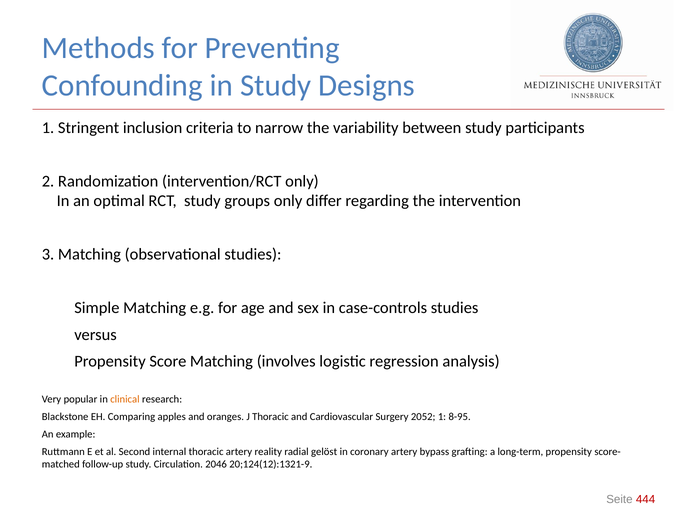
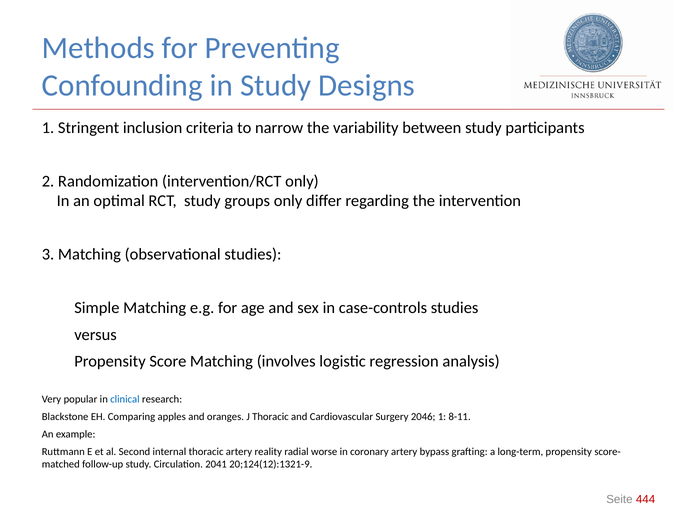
clinical colour: orange -> blue
2052: 2052 -> 2046
8-95: 8-95 -> 8-11
gelöst: gelöst -> worse
2046: 2046 -> 2041
